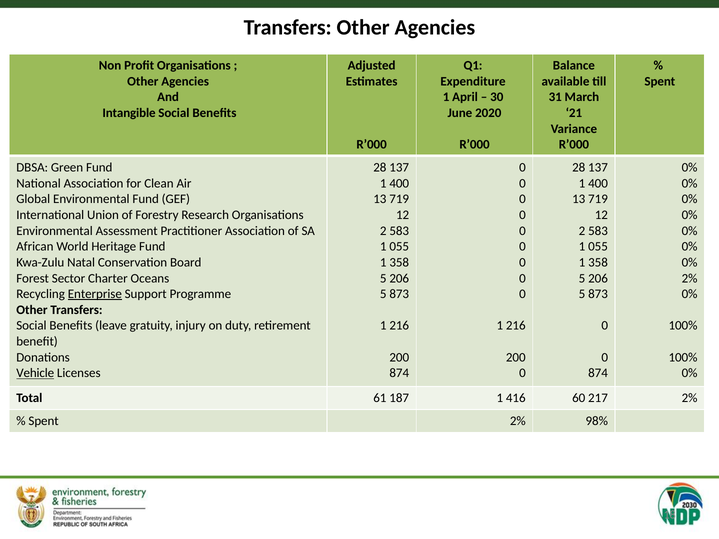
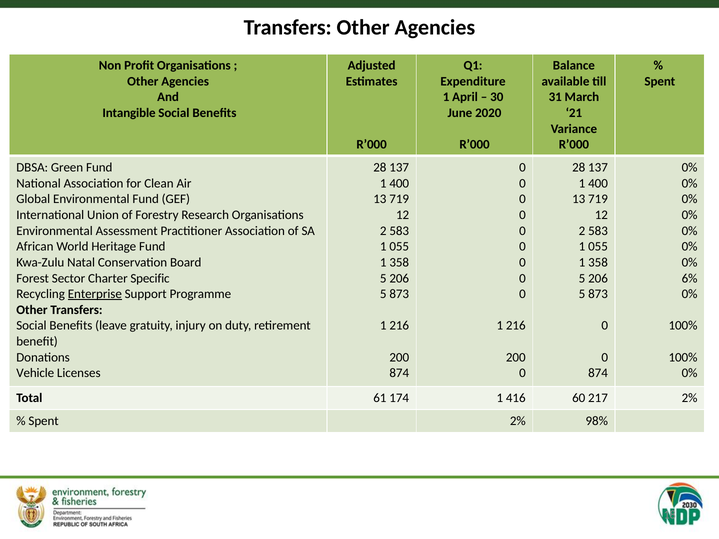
Oceans: Oceans -> Specific
2% at (690, 278): 2% -> 6%
Vehicle underline: present -> none
187: 187 -> 174
